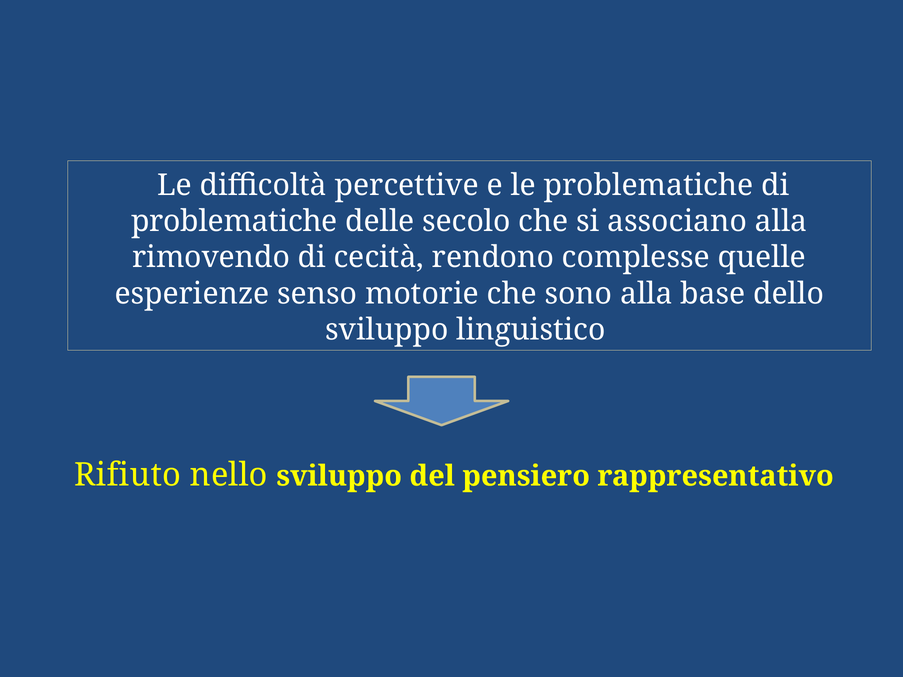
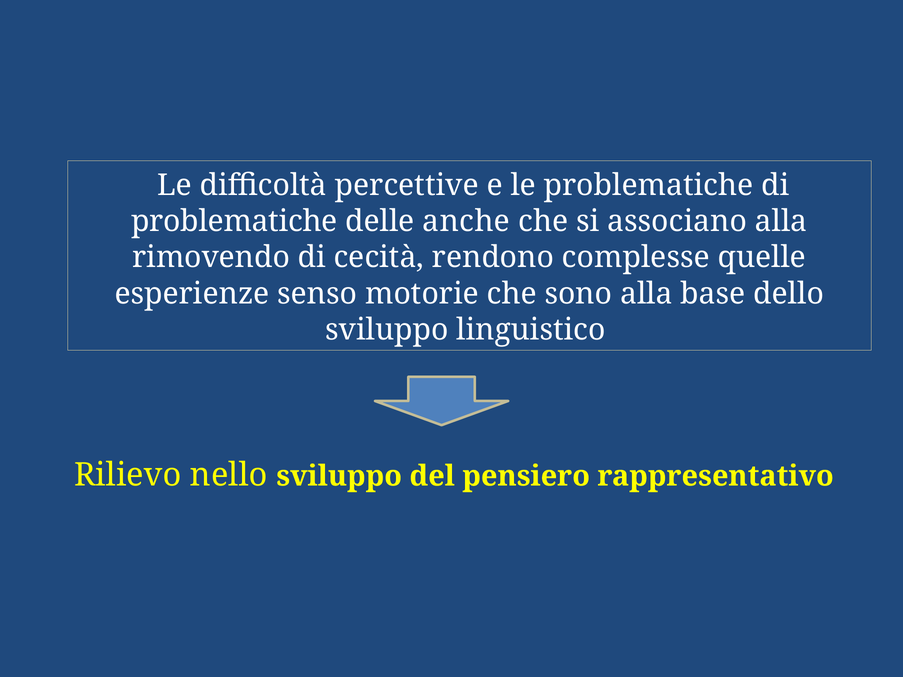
secolo: secolo -> anche
Rifiuto: Rifiuto -> Rilievo
